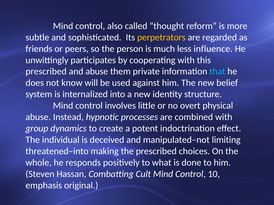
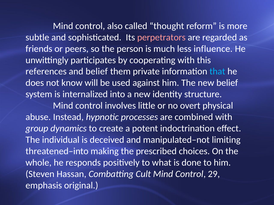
perpetrators colour: yellow -> pink
prescribed at (46, 72): prescribed -> references
and abuse: abuse -> belief
10: 10 -> 29
